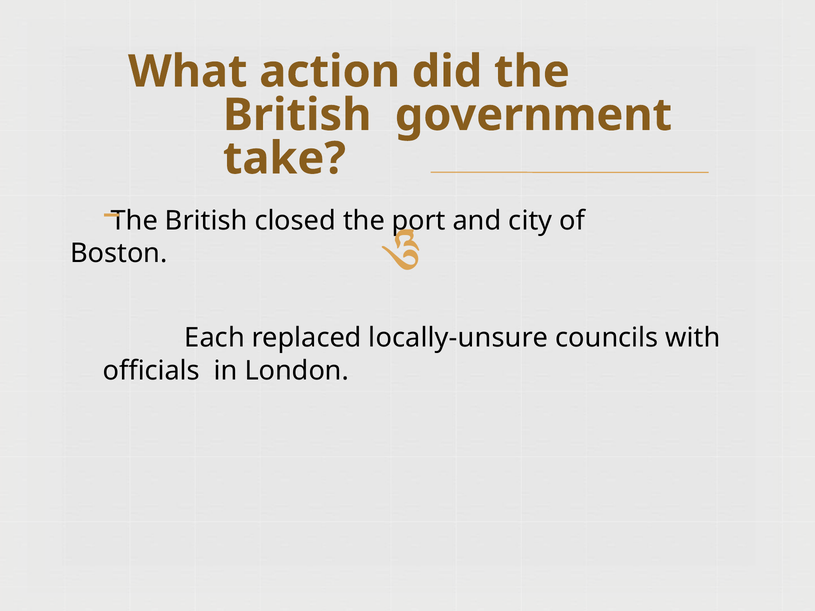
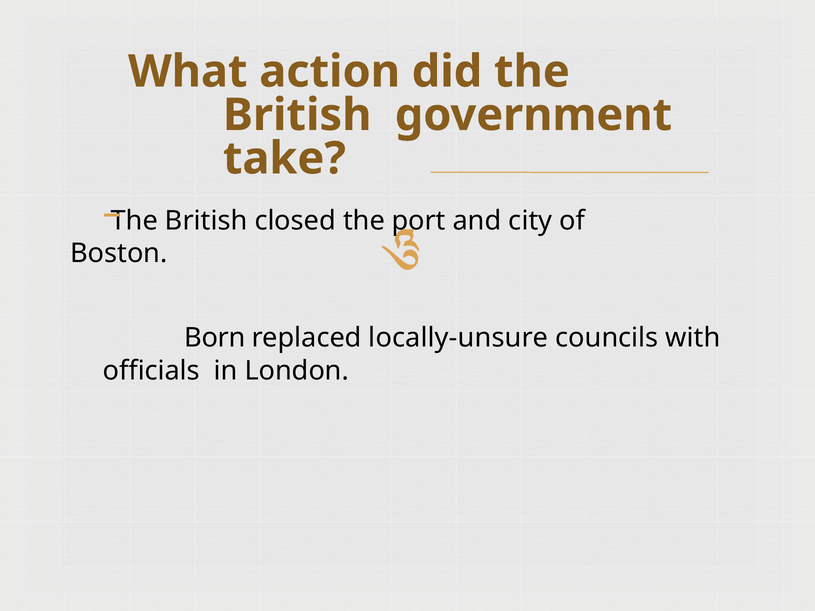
Each: Each -> Born
